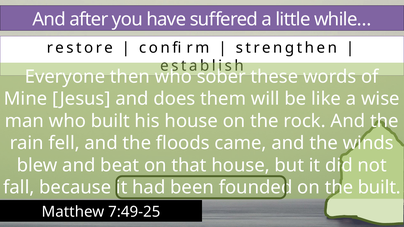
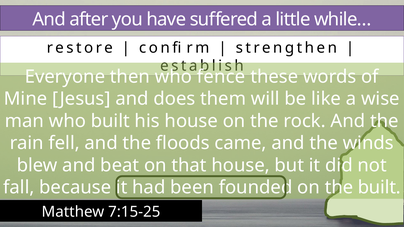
sober: sober -> fence
7:49-25: 7:49-25 -> 7:15-25
